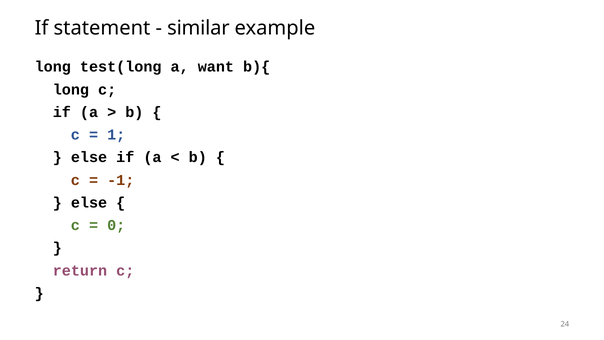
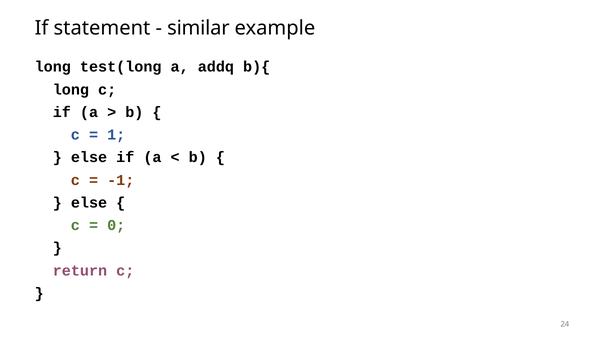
want: want -> addq
